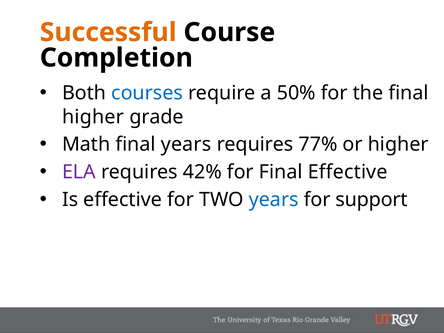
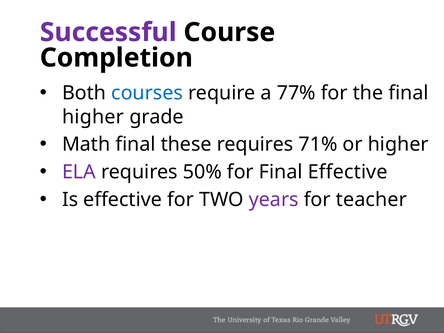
Successful colour: orange -> purple
50%: 50% -> 77%
final years: years -> these
77%: 77% -> 71%
42%: 42% -> 50%
years at (274, 200) colour: blue -> purple
support: support -> teacher
